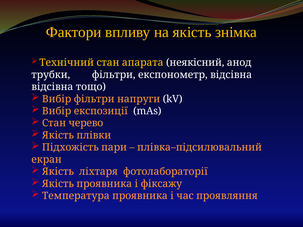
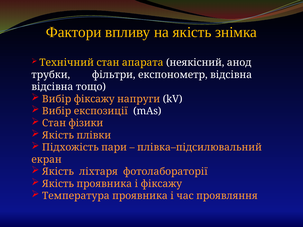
Вибір фільтри: фільтри -> фіксажу
черево: черево -> фізики
